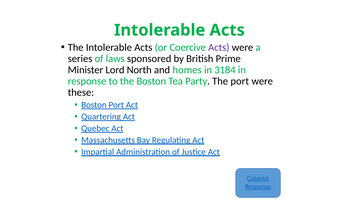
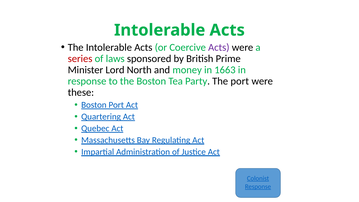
series colour: black -> red
homes: homes -> money
3184: 3184 -> 1663
